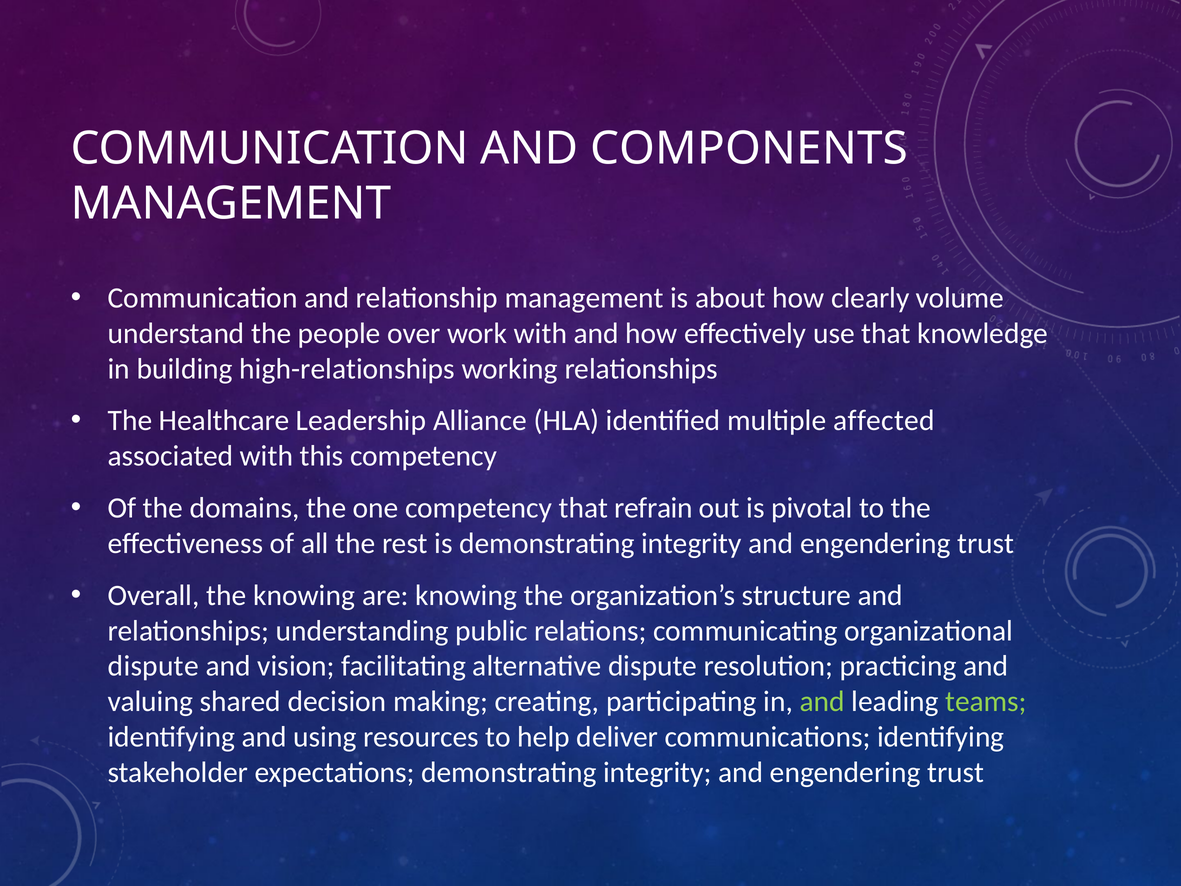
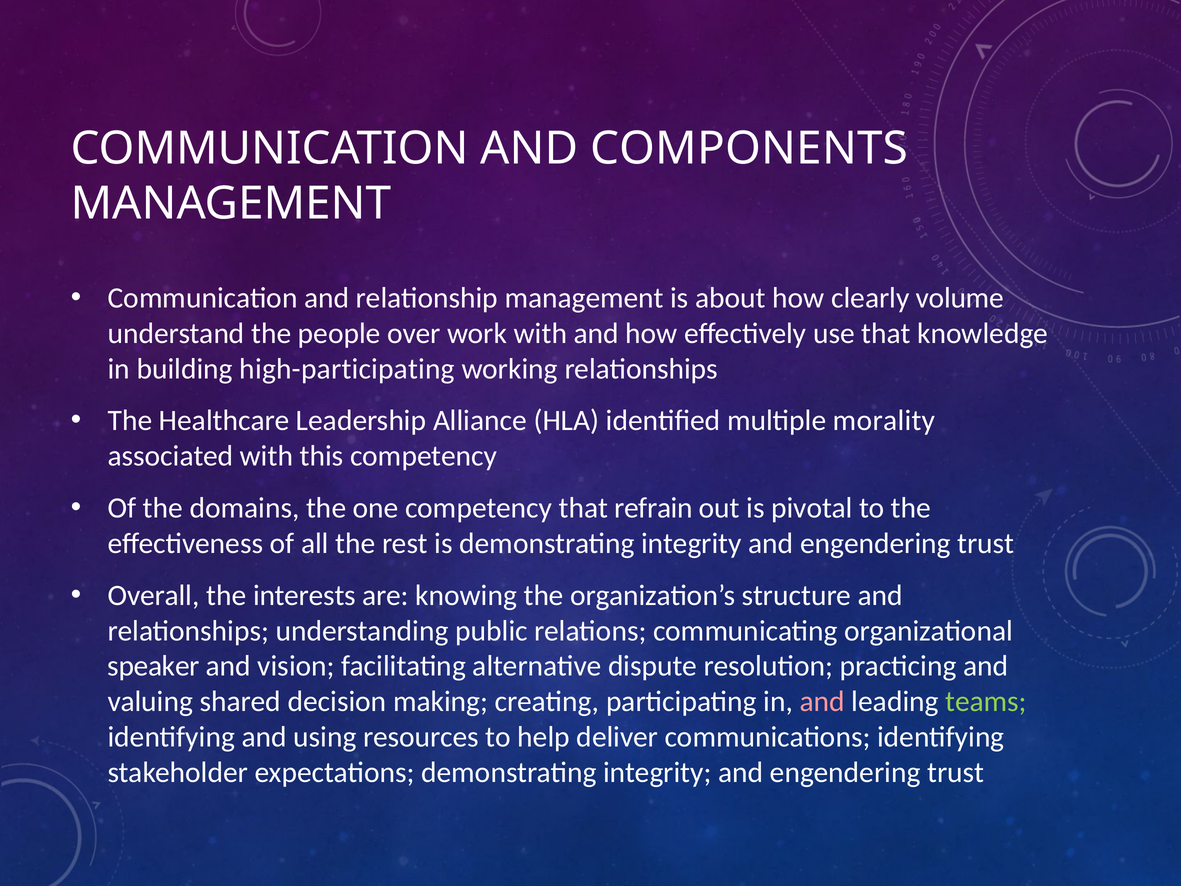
high-relationships: high-relationships -> high-participating
affected: affected -> morality
the knowing: knowing -> interests
dispute at (153, 666): dispute -> speaker
and at (822, 701) colour: light green -> pink
